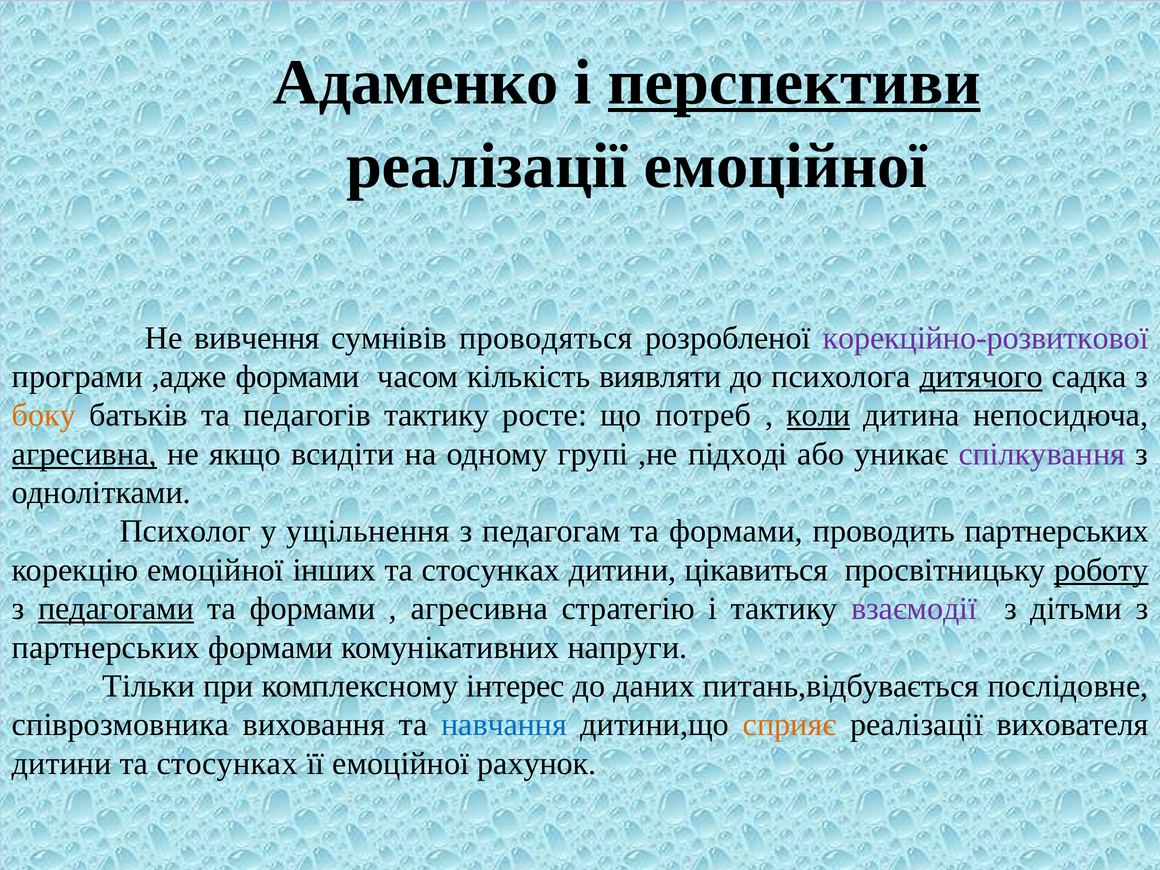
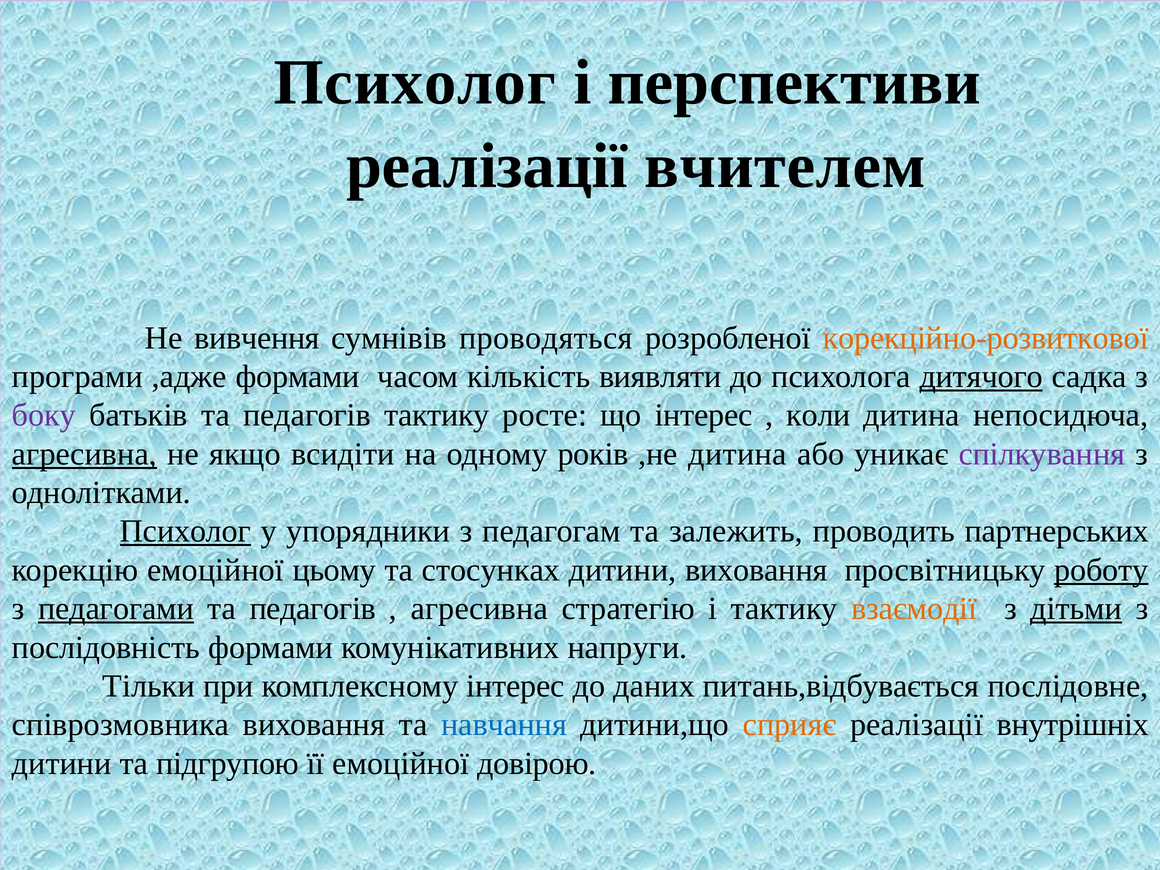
Адаменко at (416, 82): Адаменко -> Психолог
перспективи underline: present -> none
реалізації емоційної: емоційної -> вчителем
корекційно-розвиткової colour: purple -> orange
боку colour: orange -> purple
що потреб: потреб -> інтерес
коли underline: present -> none
групі: групі -> років
,не підході: підході -> дитина
Психолог at (185, 531) underline: none -> present
ущільнення: ущільнення -> упорядники
педагогам та формами: формами -> залежить
інших: інших -> цьому
дитини цікавиться: цікавиться -> виховання
формами at (312, 609): формами -> педагогів
взаємодії colour: purple -> orange
дітьми underline: none -> present
партнерських at (106, 647): партнерських -> послідовність
вихователя: вихователя -> внутрішніх
дитини та стосунках: стосунках -> підгрупою
рахунок: рахунок -> довірою
